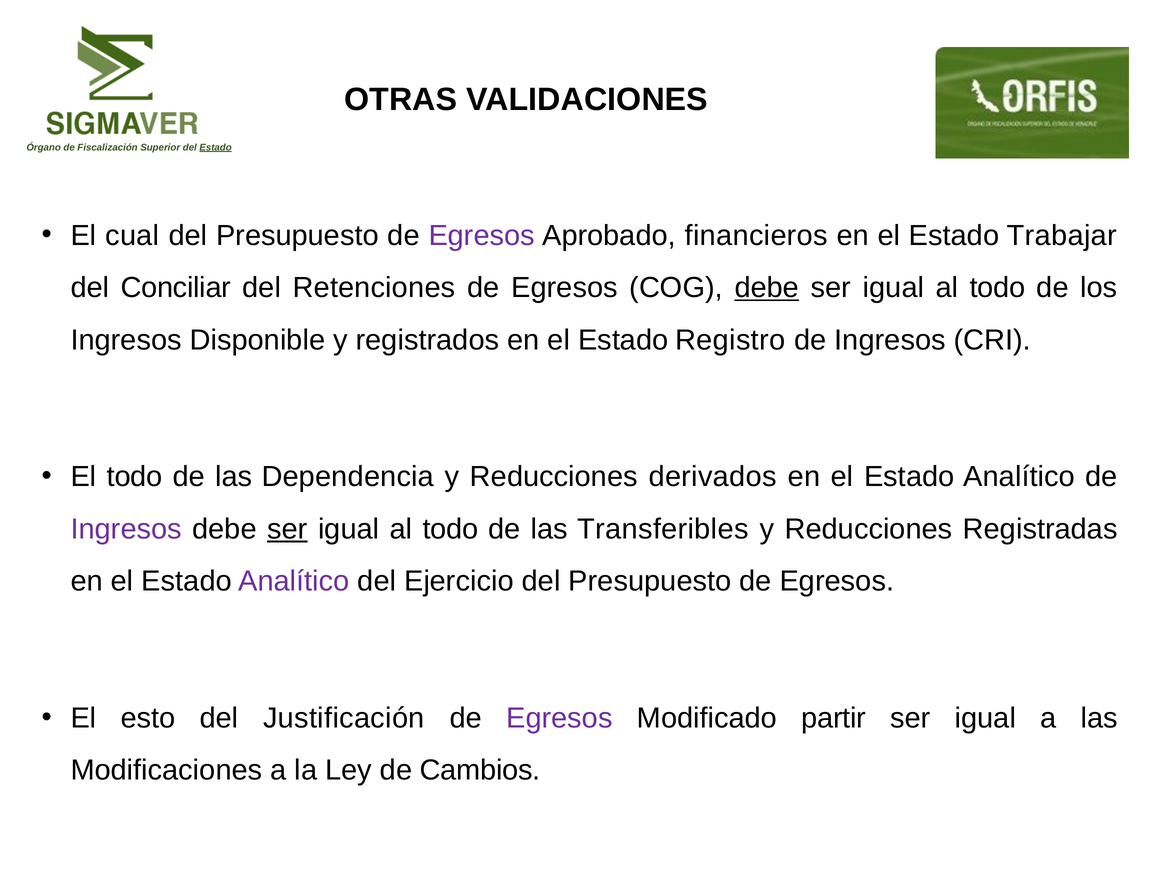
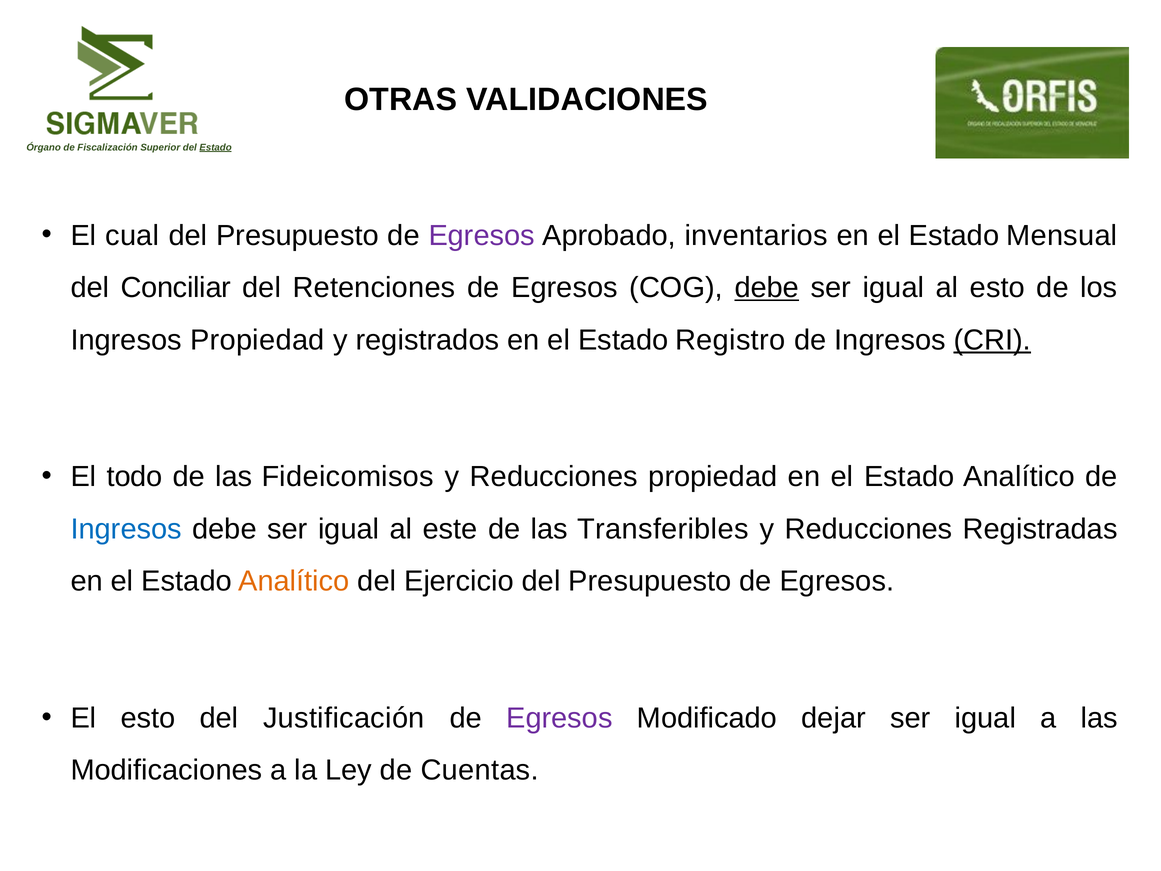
financieros: financieros -> inventarios
Trabajar: Trabajar -> Mensual
todo at (998, 288): todo -> esto
Ingresos Disponible: Disponible -> Propiedad
CRI underline: none -> present
Dependencia: Dependencia -> Fideicomisos
Reducciones derivados: derivados -> propiedad
Ingresos at (126, 529) colour: purple -> blue
ser at (287, 529) underline: present -> none
todo at (450, 529): todo -> este
Analítico at (294, 581) colour: purple -> orange
partir: partir -> dejar
Cambios: Cambios -> Cuentas
